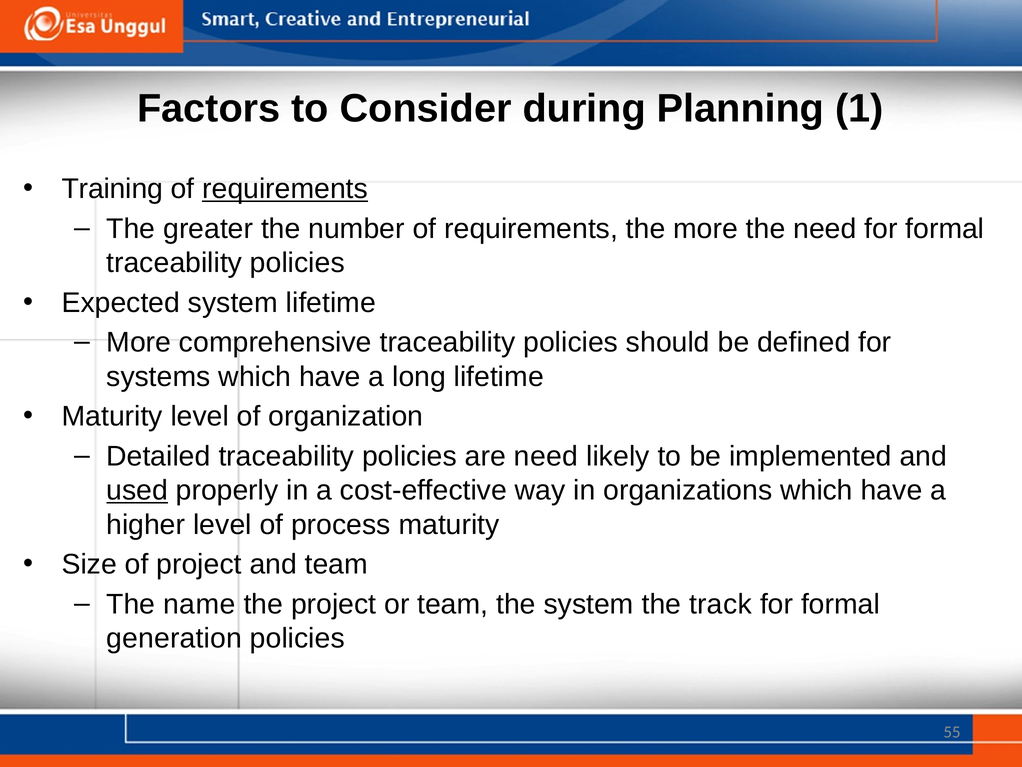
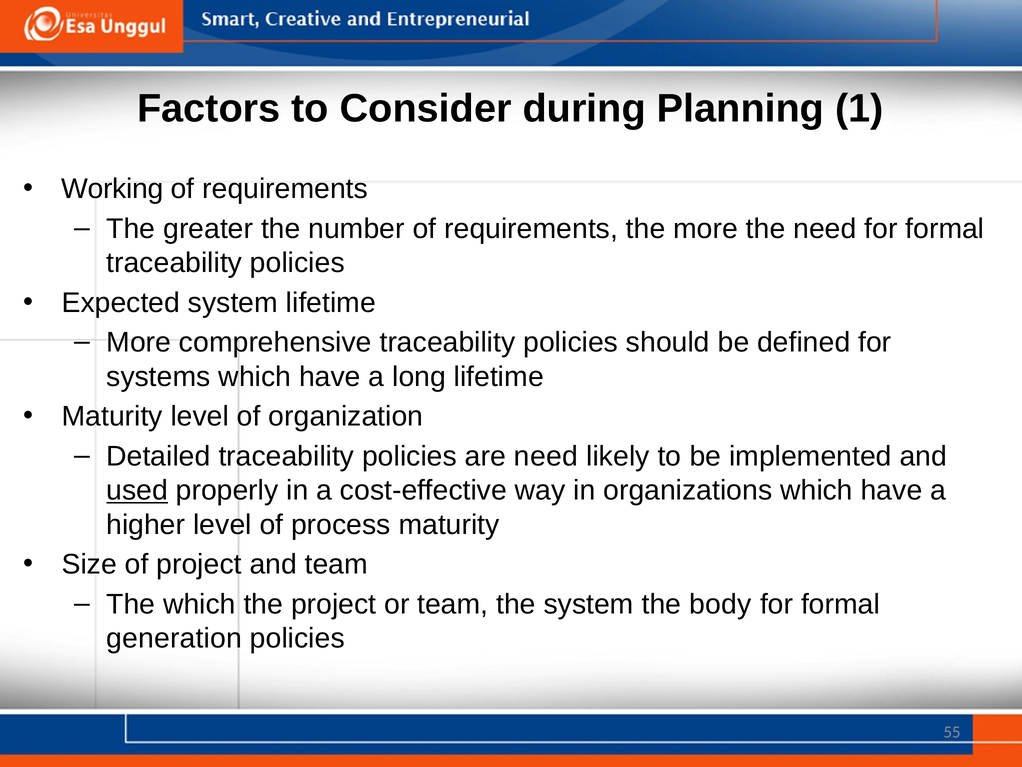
Training: Training -> Working
requirements at (285, 189) underline: present -> none
The name: name -> which
track: track -> body
